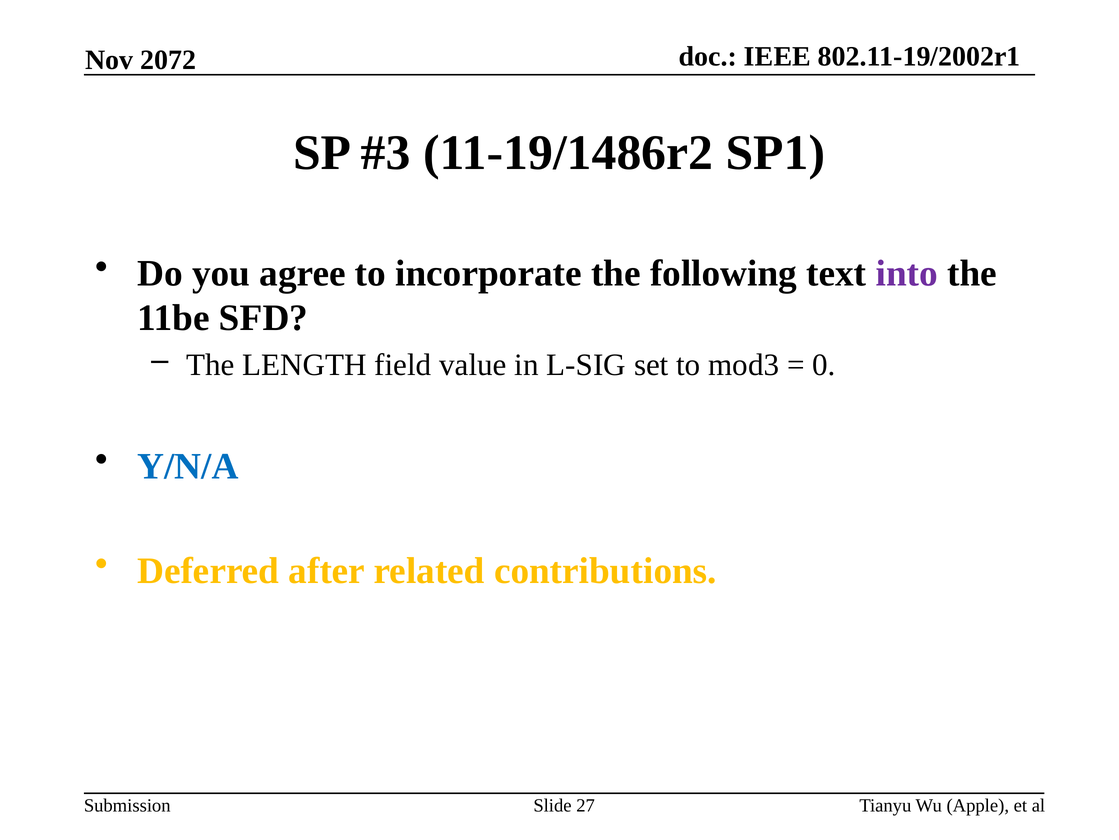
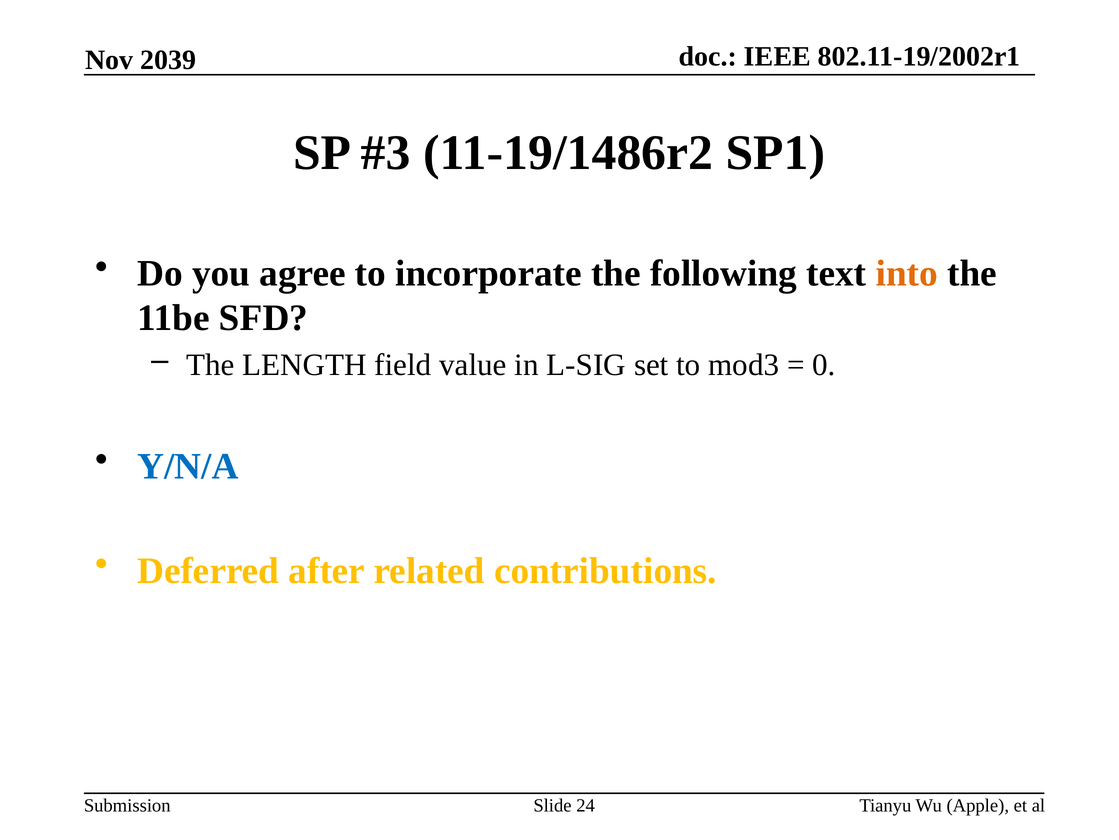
2072: 2072 -> 2039
into colour: purple -> orange
27: 27 -> 24
